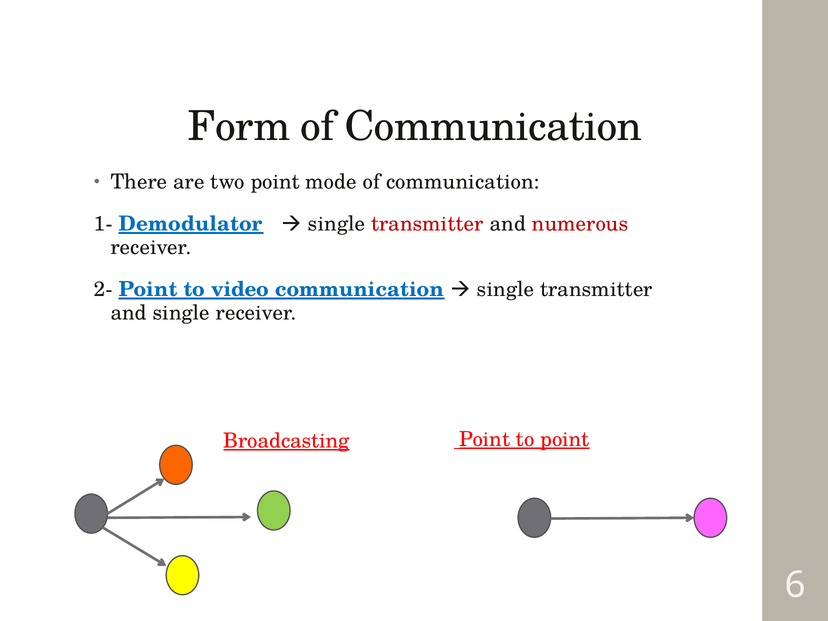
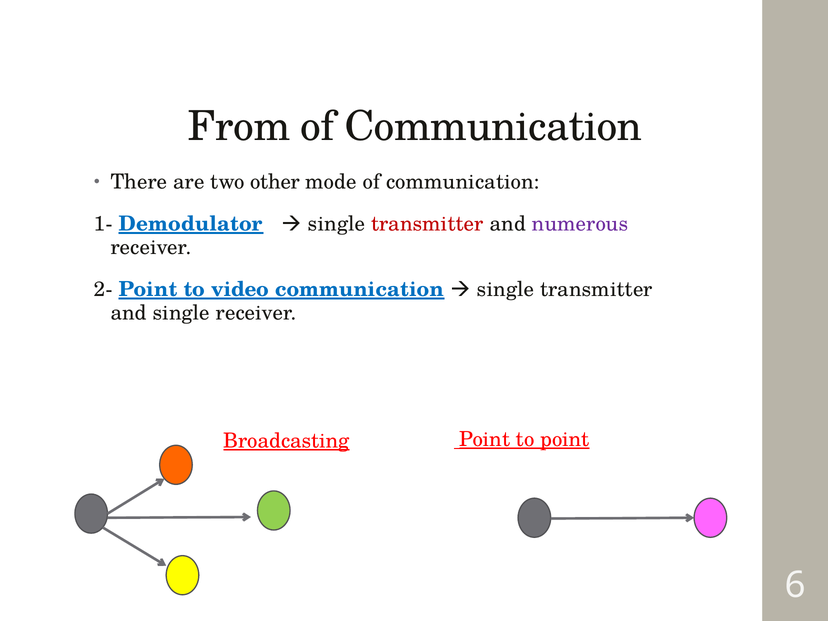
Form: Form -> From
two point: point -> other
numerous colour: red -> purple
